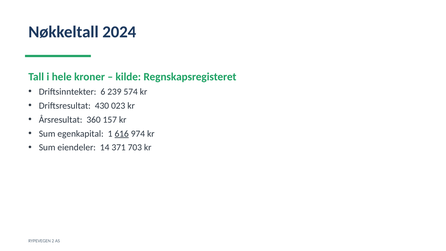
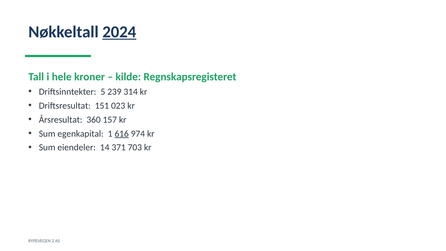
2024 underline: none -> present
6: 6 -> 5
574: 574 -> 314
430: 430 -> 151
